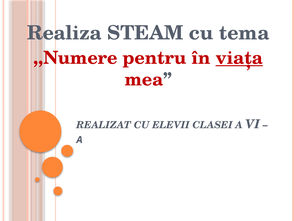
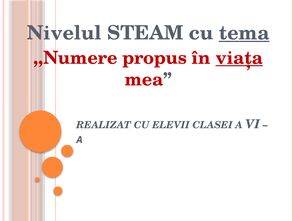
Realiza: Realiza -> Nivelul
tema underline: none -> present
pentru: pentru -> propus
